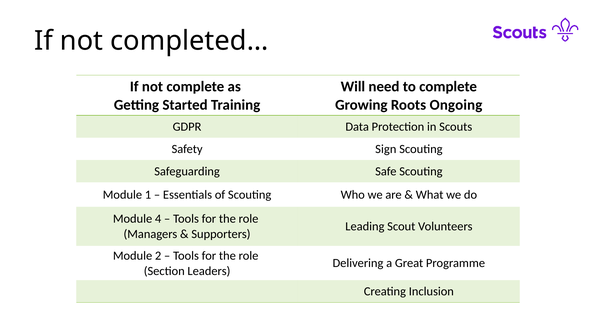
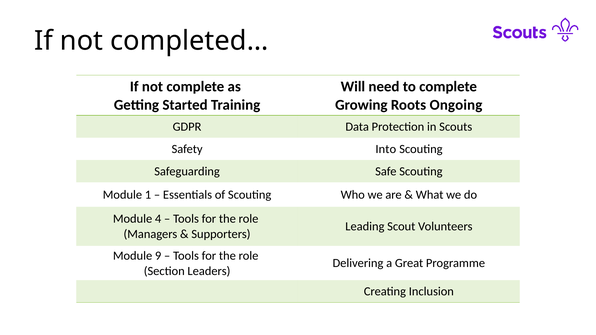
Sign: Sign -> Into
2: 2 -> 9
